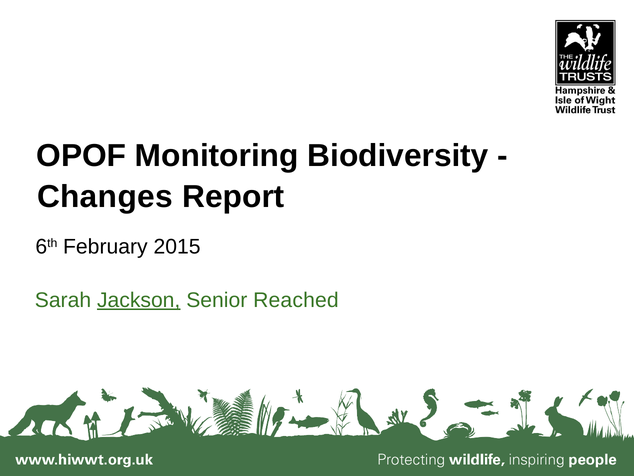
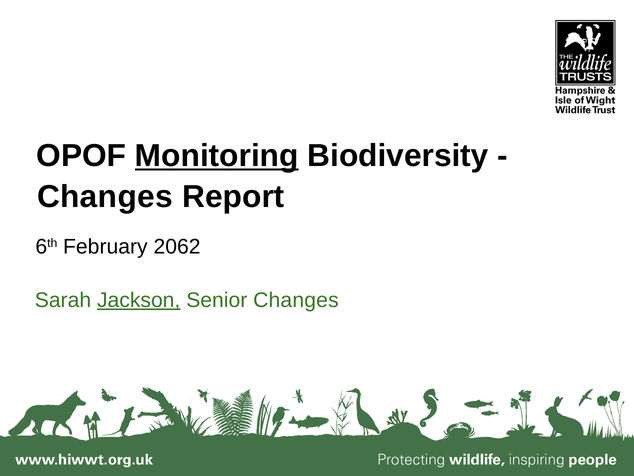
Monitoring underline: none -> present
2015: 2015 -> 2062
Senior Reached: Reached -> Changes
